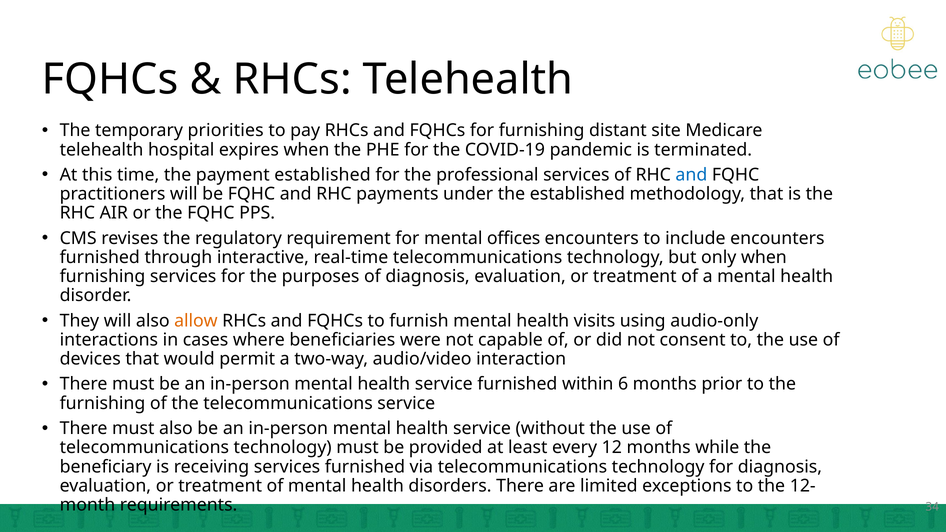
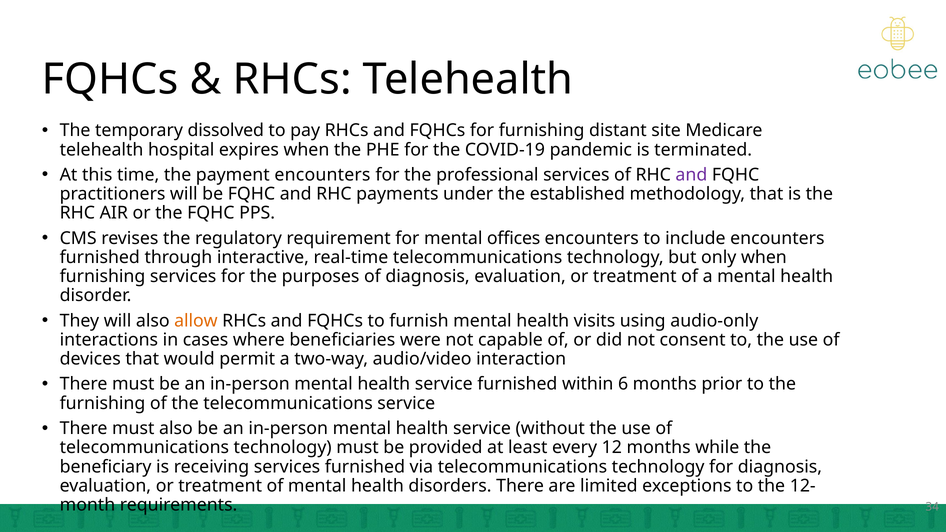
priorities: priorities -> dissolved
payment established: established -> encounters
and at (691, 175) colour: blue -> purple
